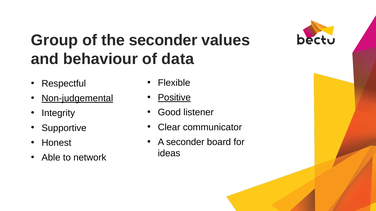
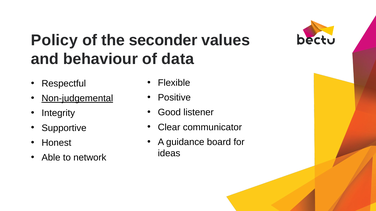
Group: Group -> Policy
Positive underline: present -> none
A seconder: seconder -> guidance
